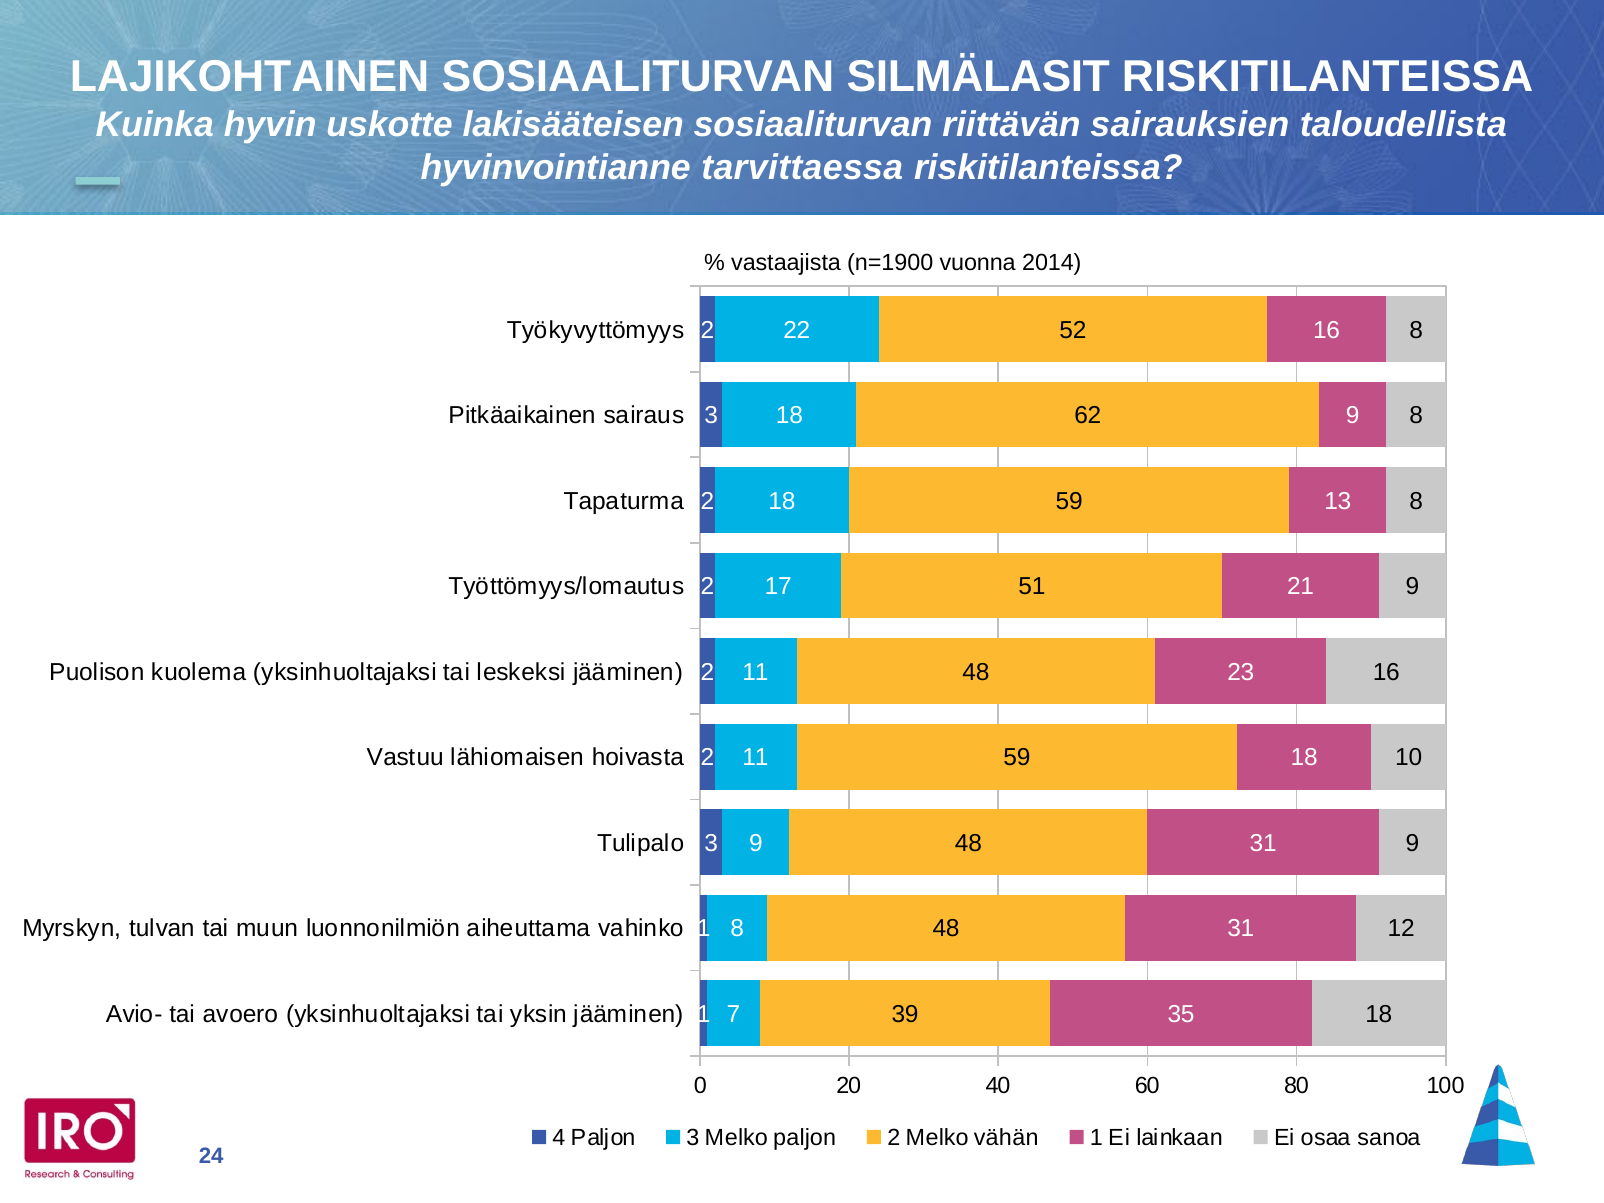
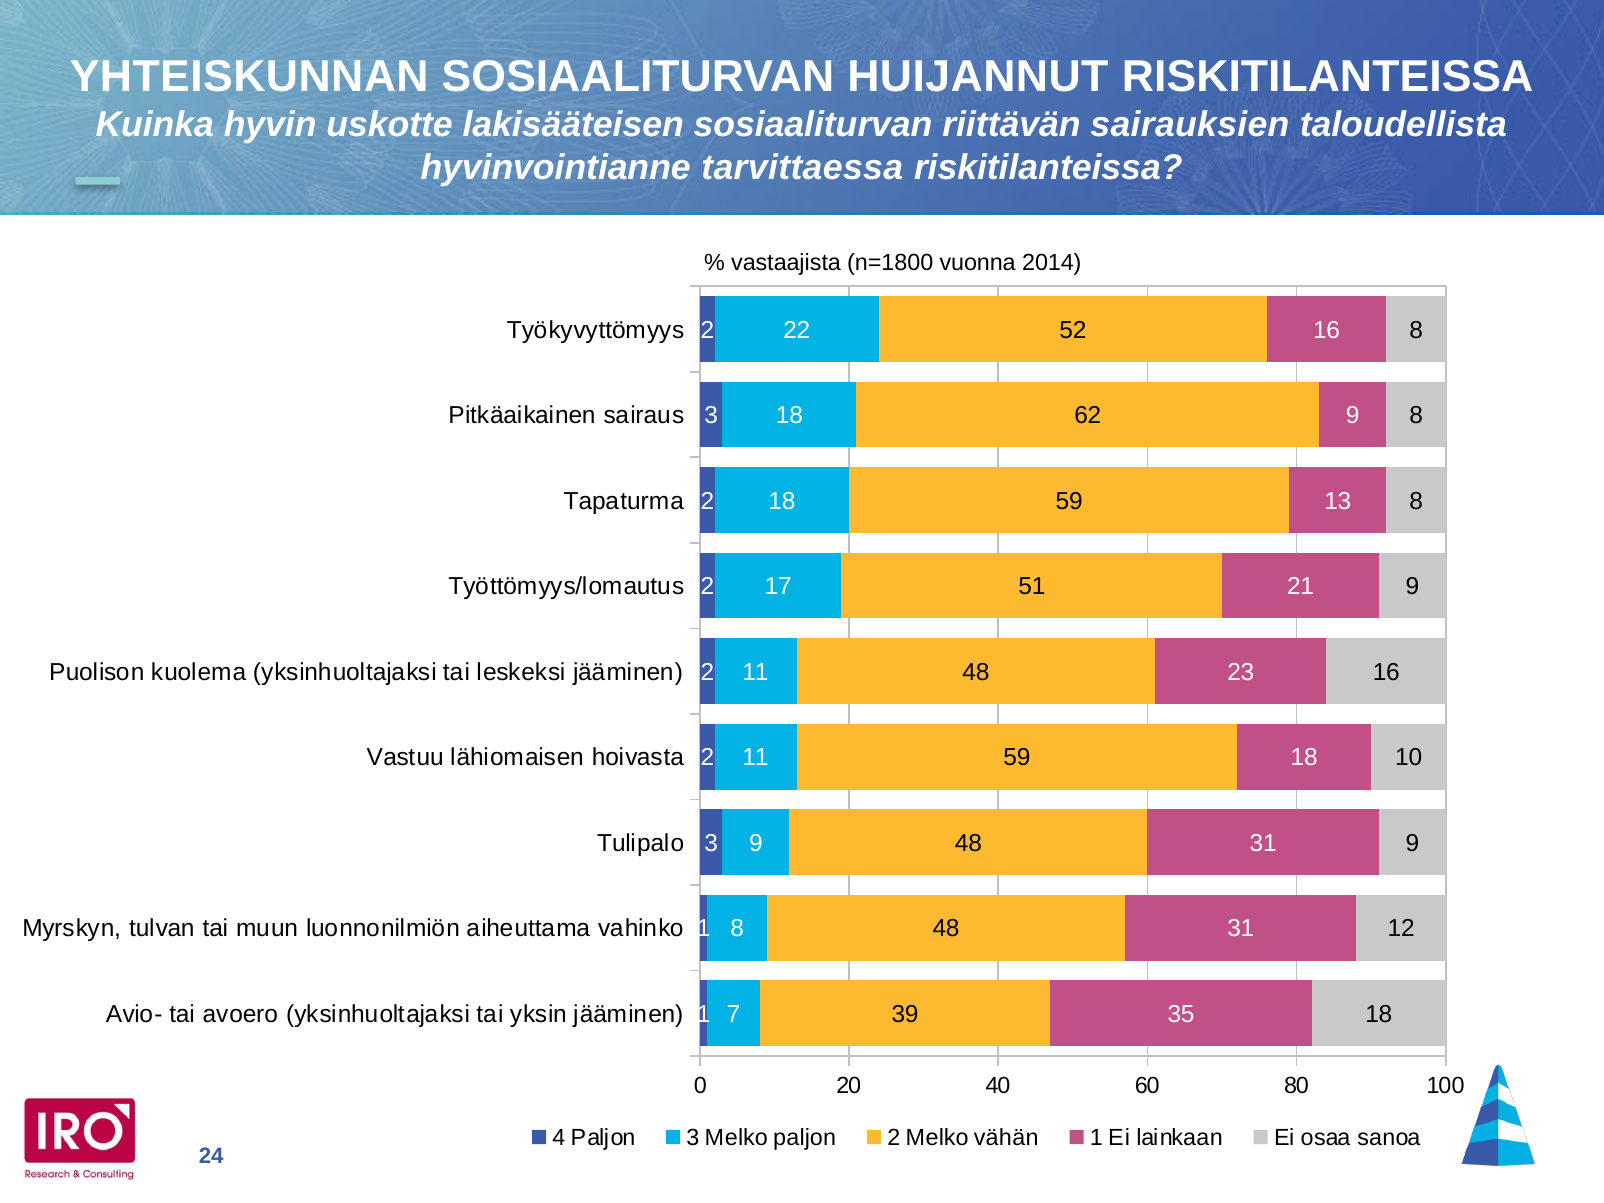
LAJIKOHTAINEN: LAJIKOHTAINEN -> YHTEISKUNNAN
SILMÄLASIT: SILMÄLASIT -> HUIJANNUT
n=1900: n=1900 -> n=1800
